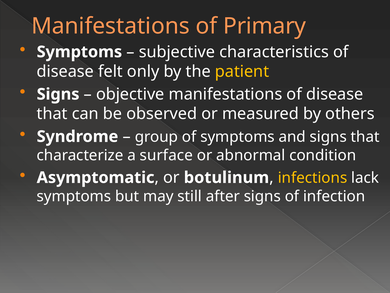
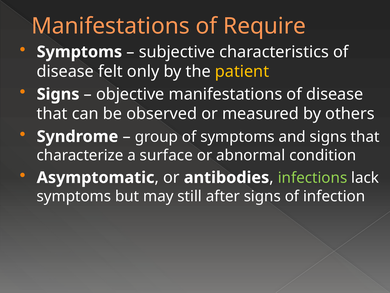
Primary: Primary -> Require
botulinum: botulinum -> antibodies
infections colour: yellow -> light green
